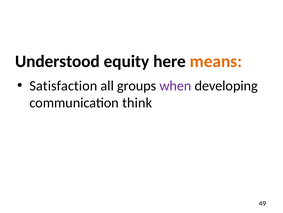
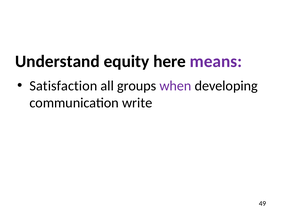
Understood: Understood -> Understand
means colour: orange -> purple
think: think -> write
